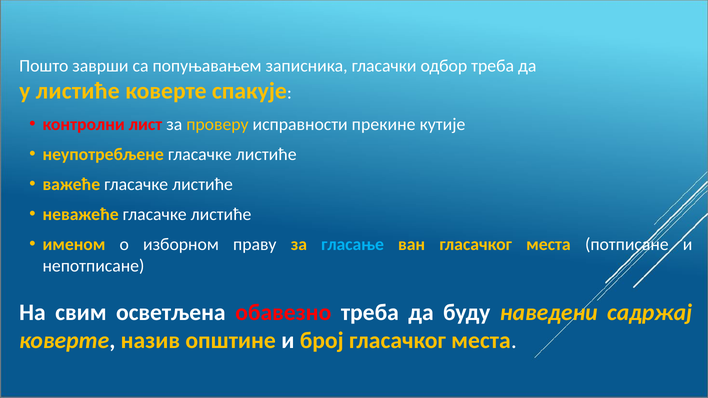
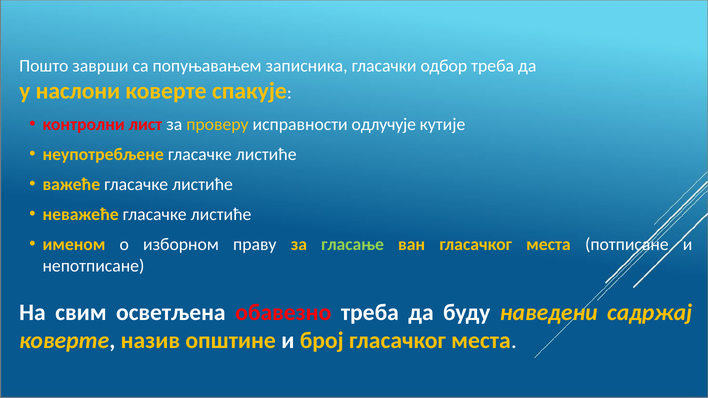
у листиће: листиће -> наслони
прекине: прекине -> одлучује
гласање colour: light blue -> light green
